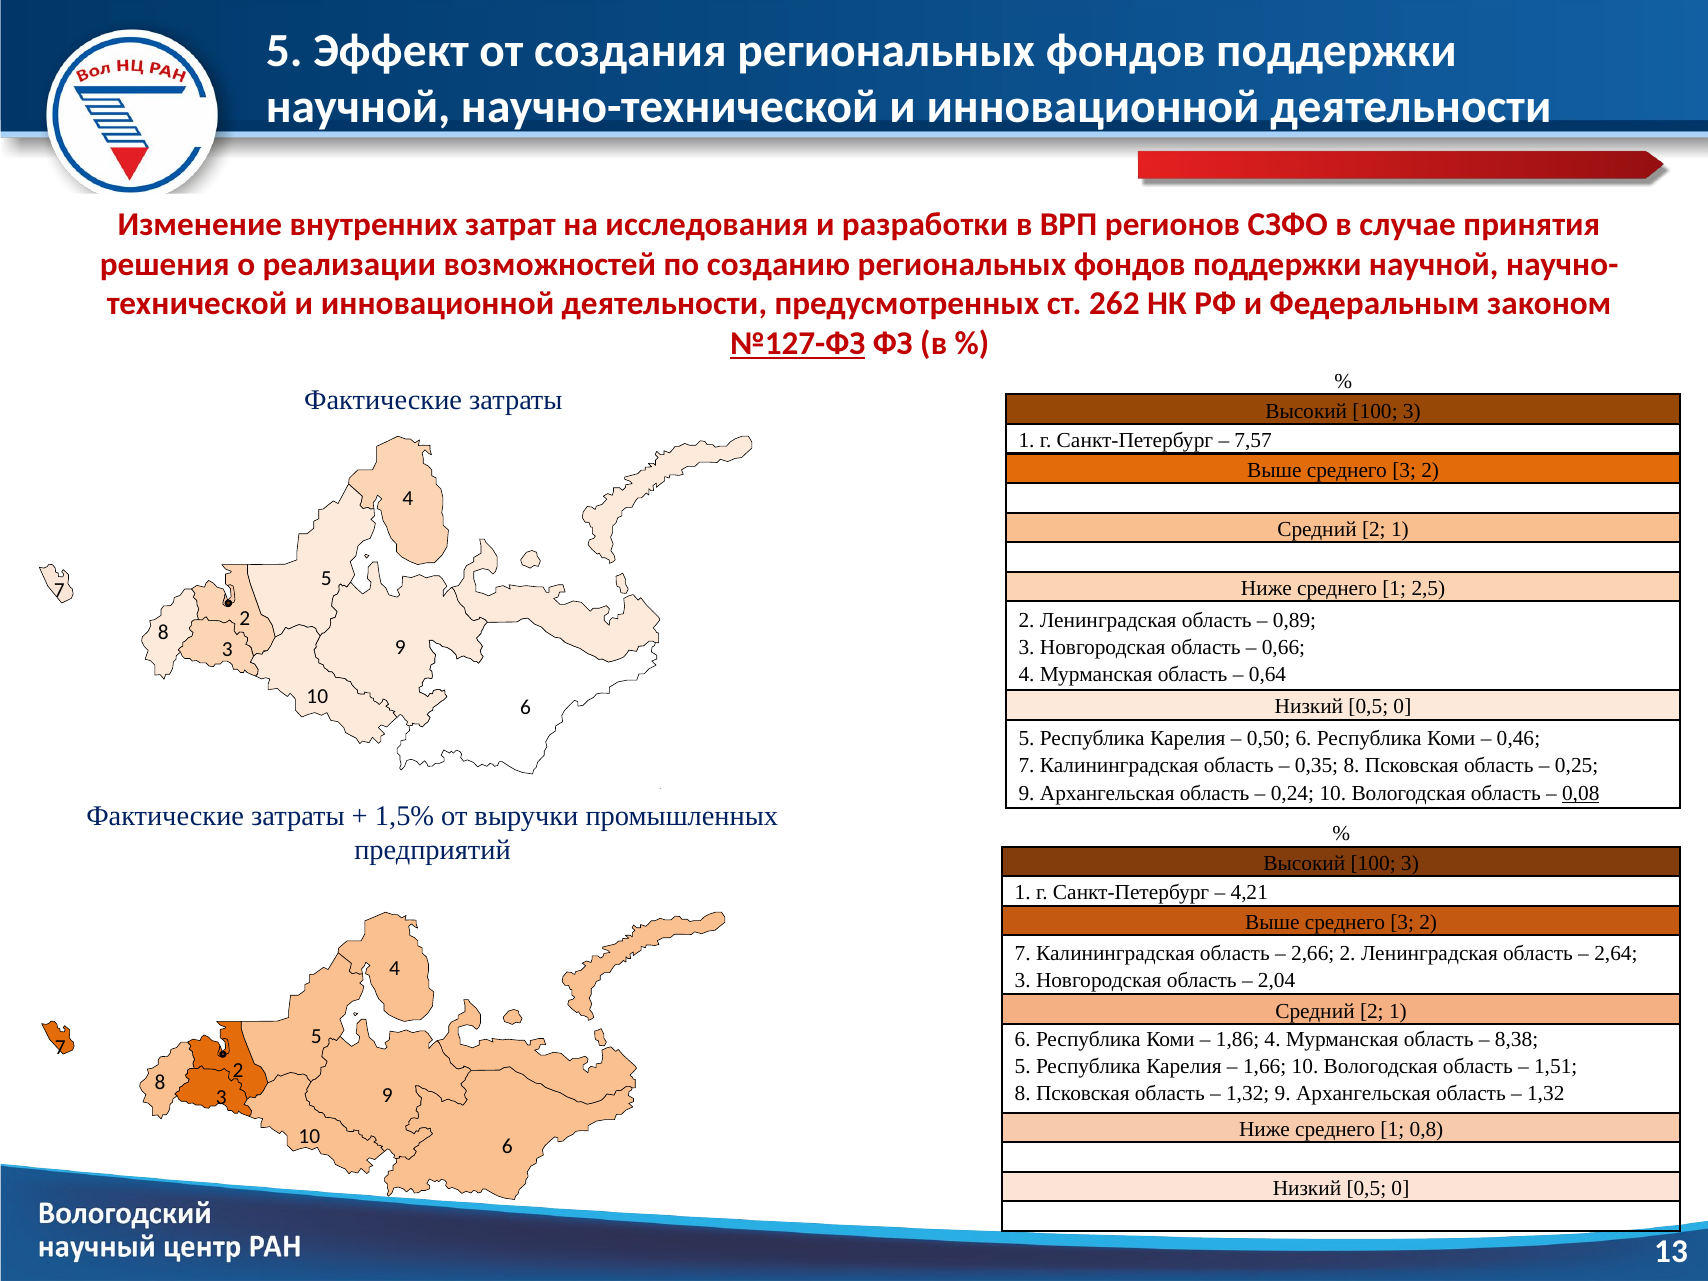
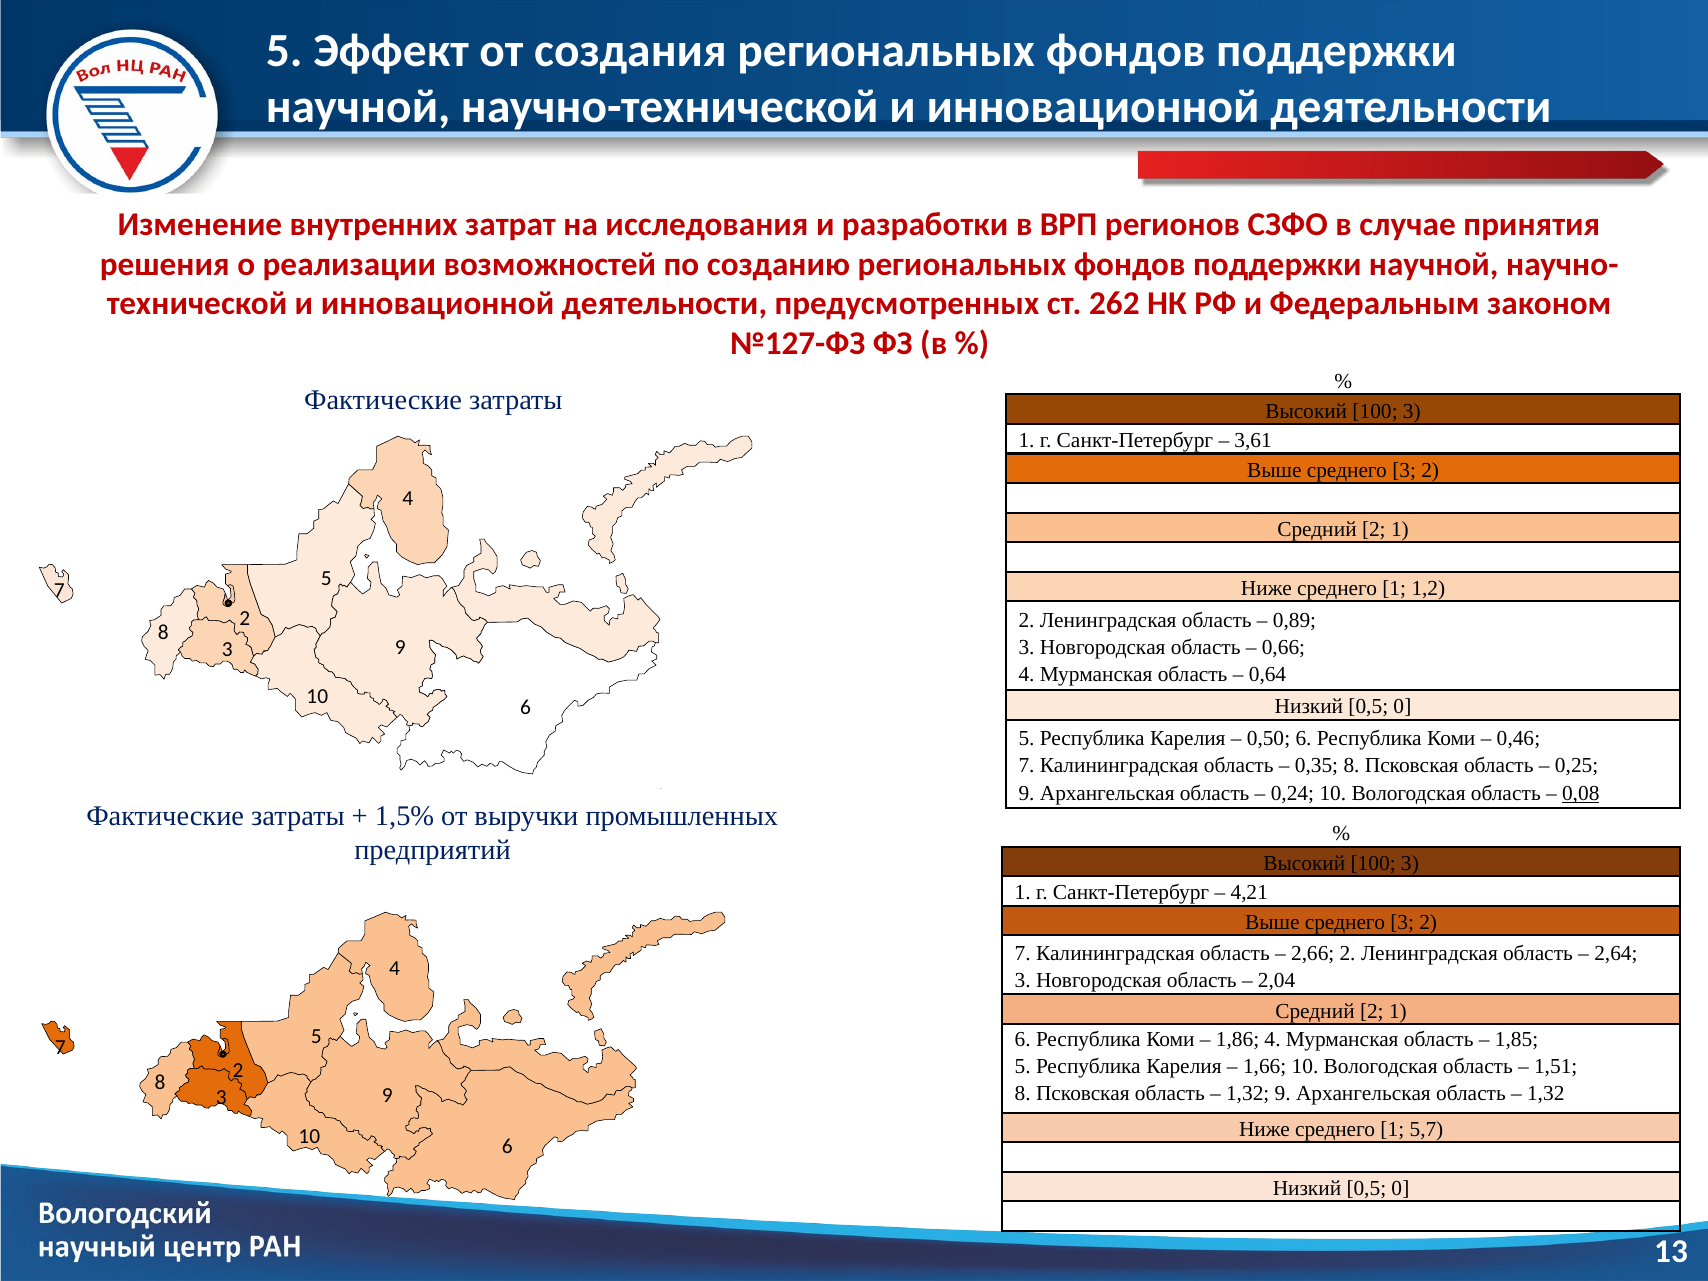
№127-ФЗ underline: present -> none
7,57: 7,57 -> 3,61
2,5: 2,5 -> 1,2
8,38: 8,38 -> 1,85
0,8: 0,8 -> 5,7
